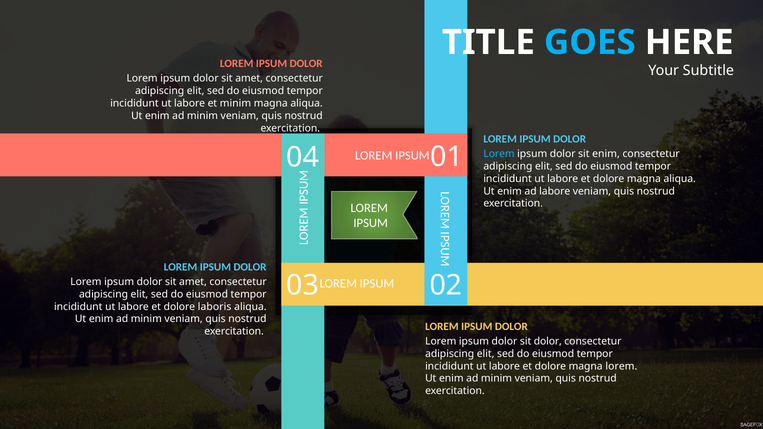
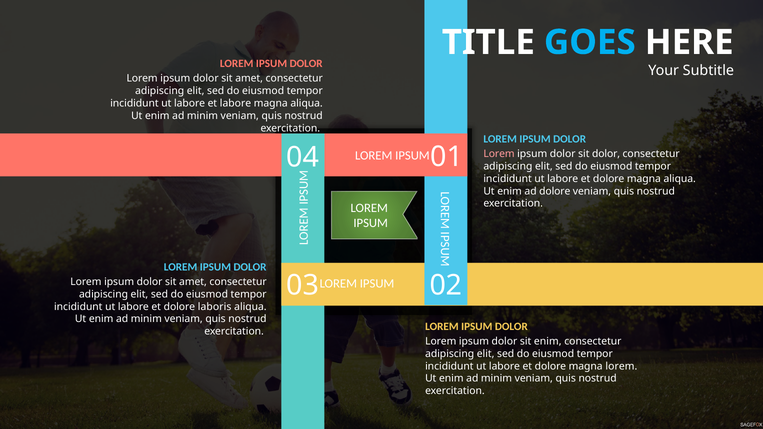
et minim: minim -> labore
Lorem at (499, 154) colour: light blue -> pink
sit enim: enim -> dolor
ad labore: labore -> dolore
sit dolor: dolor -> enim
